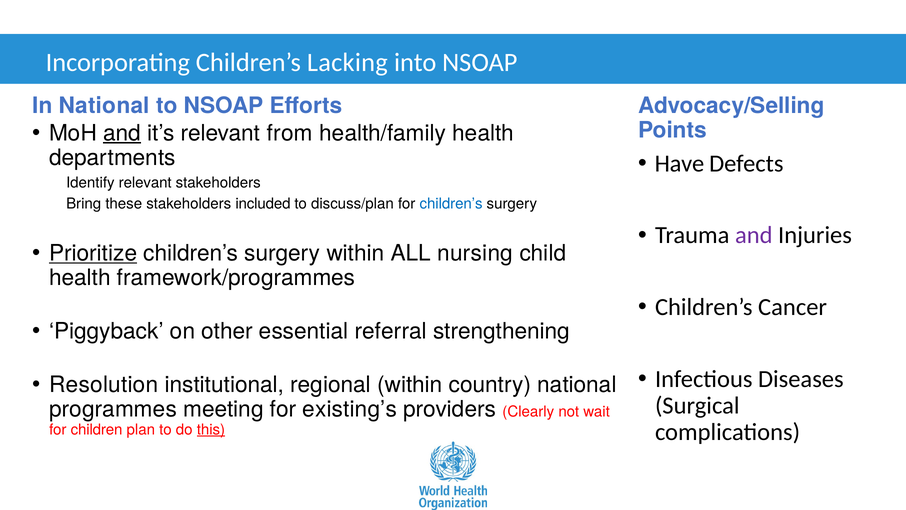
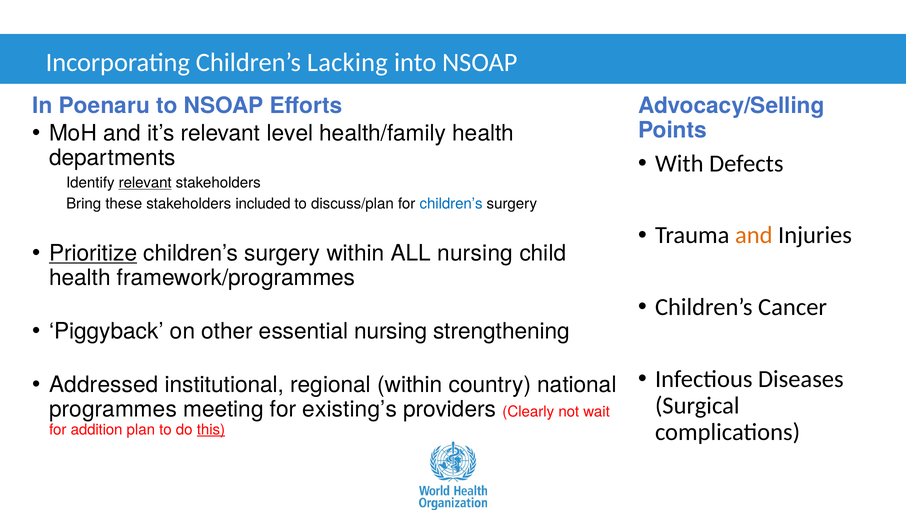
In National: National -> Poenaru
and at (122, 133) underline: present -> none
from: from -> level
Have: Have -> With
relevant at (145, 183) underline: none -> present
and at (754, 235) colour: purple -> orange
essential referral: referral -> nursing
Resolution: Resolution -> Addressed
children: children -> addition
